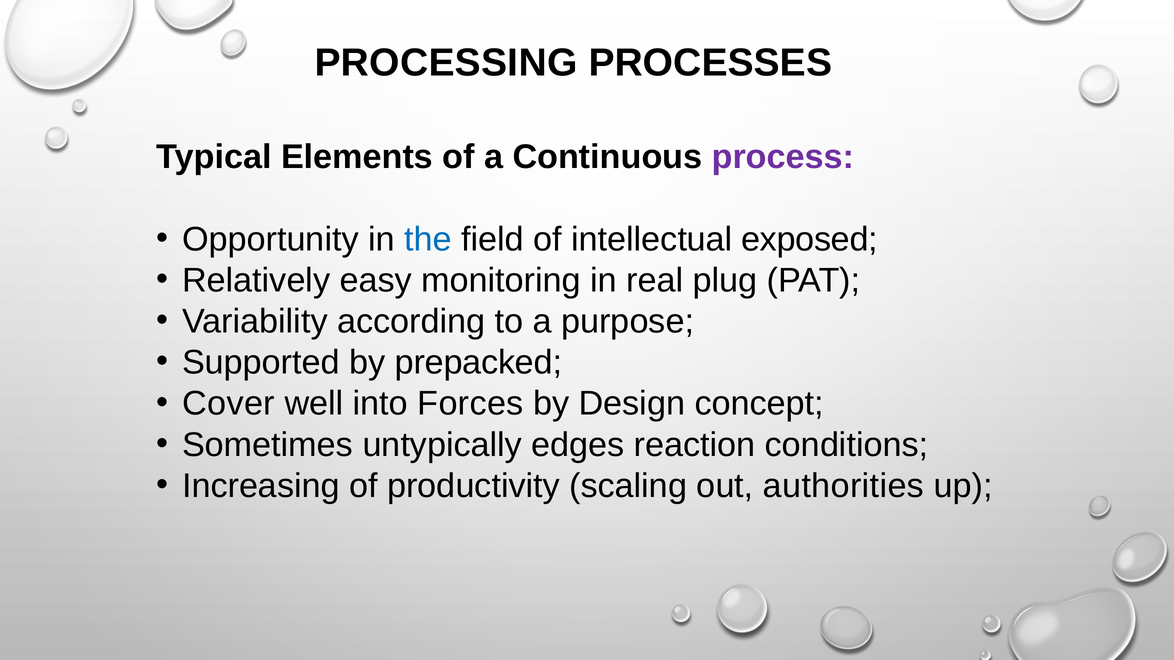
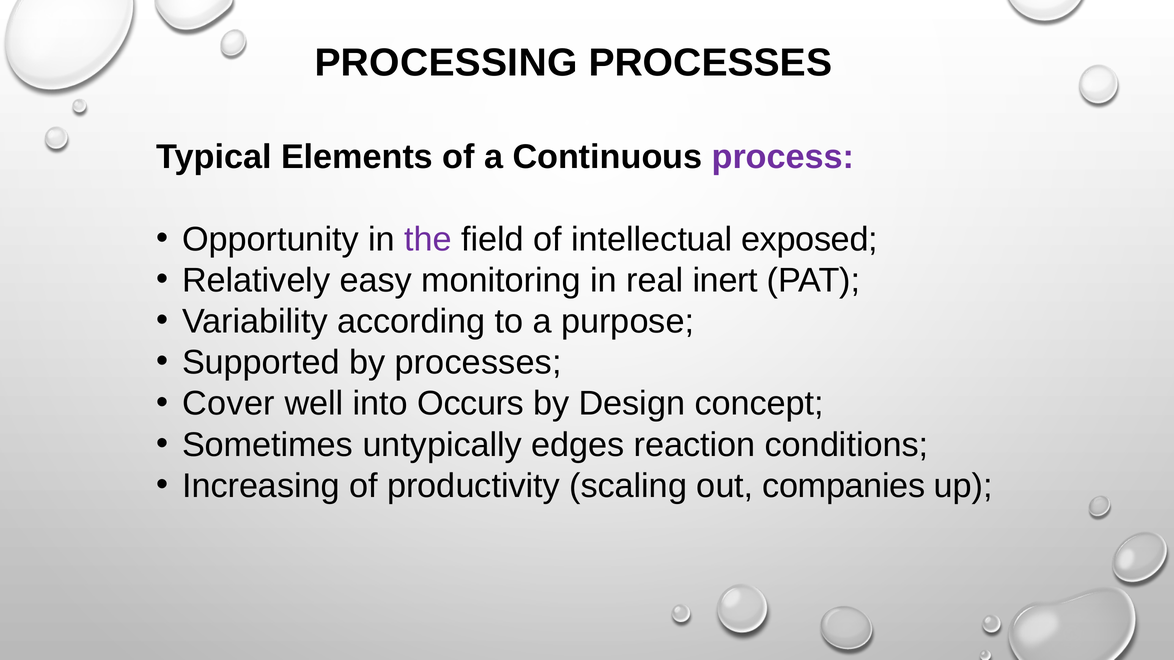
the colour: blue -> purple
plug: plug -> inert
by prepacked: prepacked -> processes
Forces: Forces -> Occurs
authorities: authorities -> companies
